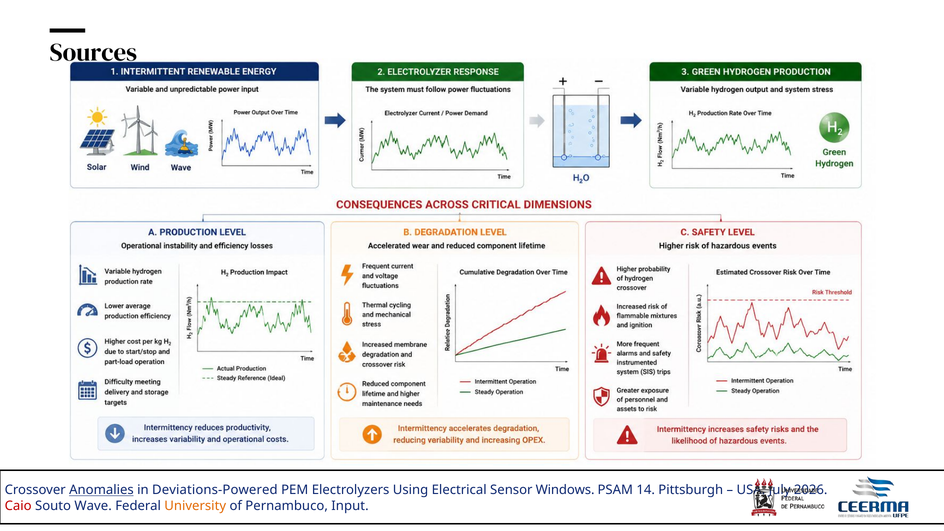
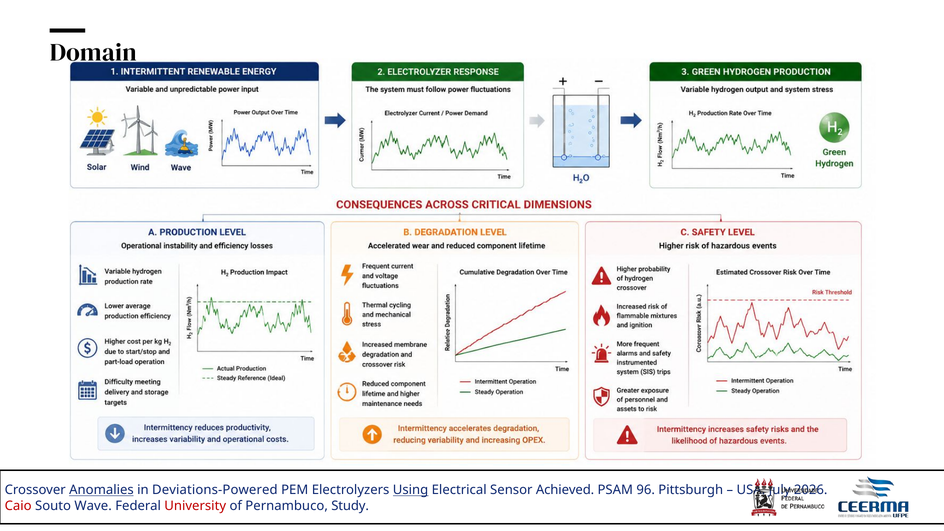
Sources: Sources -> Domain
Using underline: none -> present
Windows: Windows -> Achieved
14: 14 -> 96
University colour: orange -> red
Input: Input -> Study
